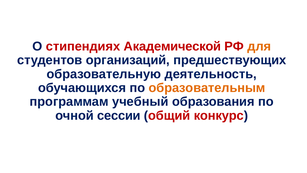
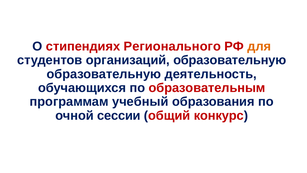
Академической: Академической -> Регионального
организаций предшествующих: предшествующих -> образовательную
образовательным colour: orange -> red
